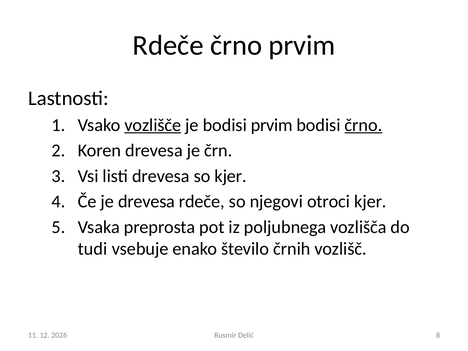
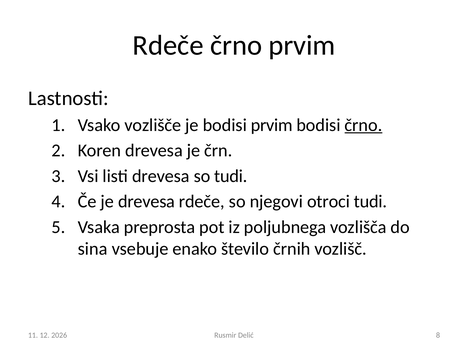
vozlišče underline: present -> none
so kjer: kjer -> tudi
otroci kjer: kjer -> tudi
tudi: tudi -> sina
